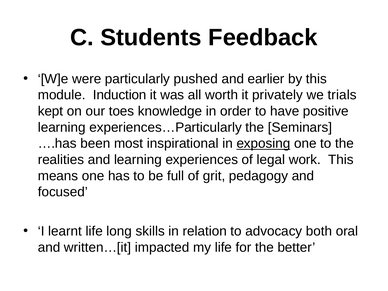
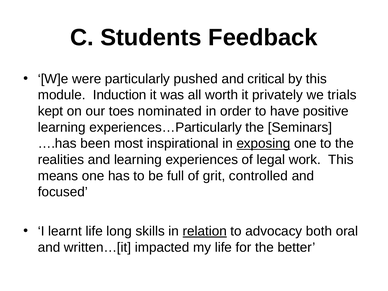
earlier: earlier -> critical
knowledge: knowledge -> nominated
pedagogy: pedagogy -> controlled
relation underline: none -> present
